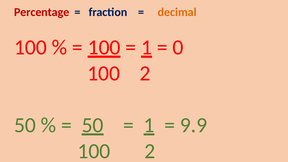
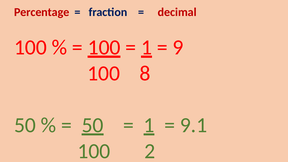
decimal colour: orange -> red
0: 0 -> 9
2 at (145, 73): 2 -> 8
9.9: 9.9 -> 9.1
